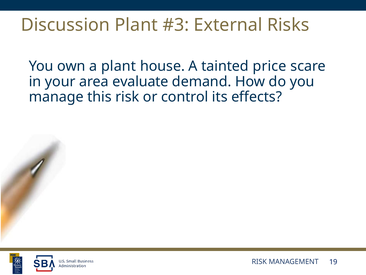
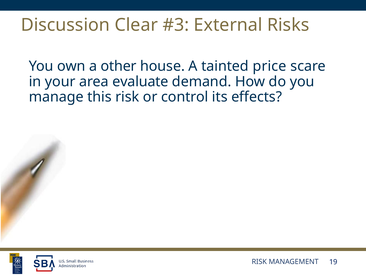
Discussion Plant: Plant -> Clear
a plant: plant -> other
